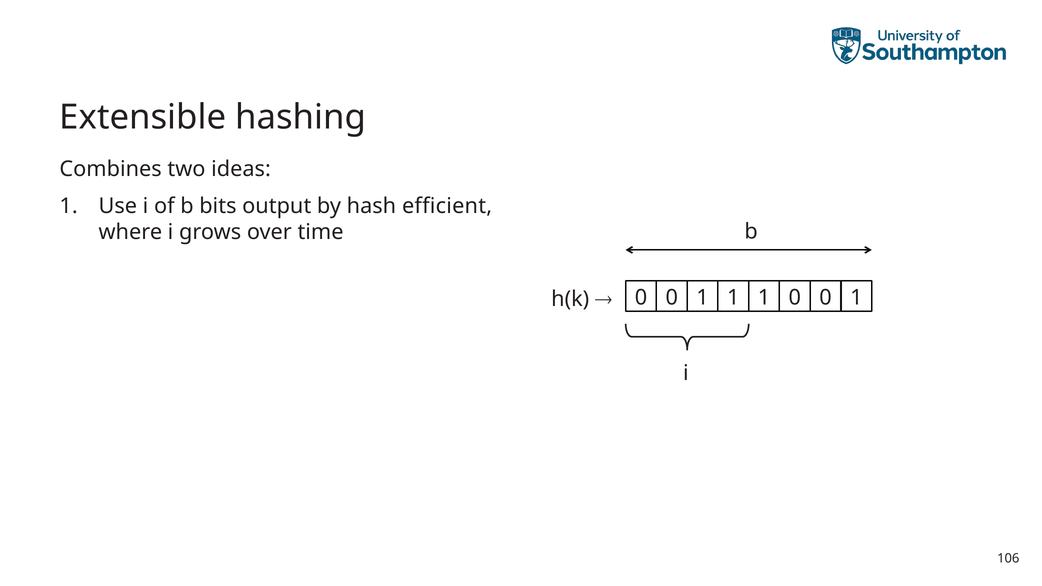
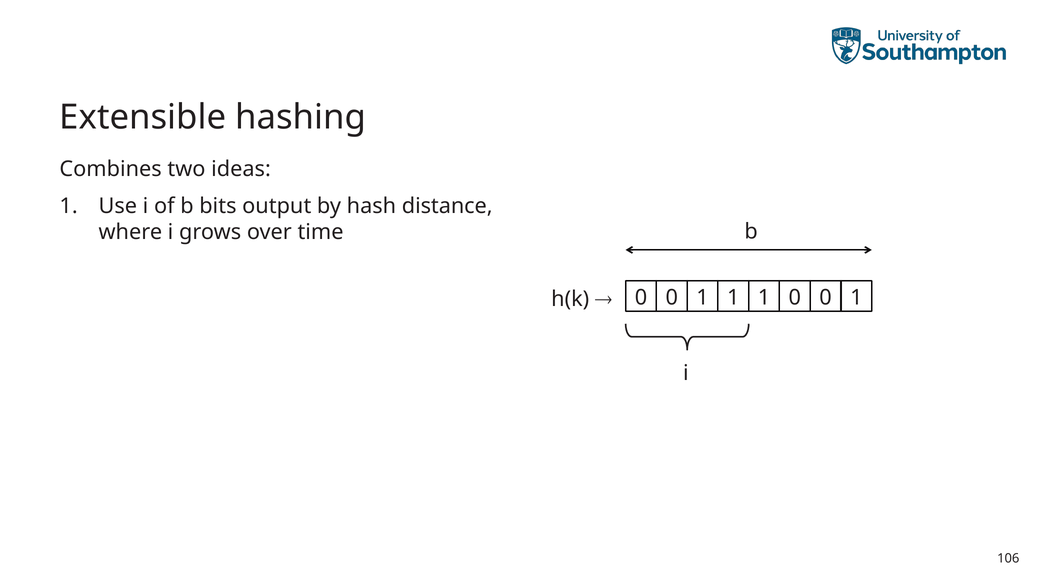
efficient: efficient -> distance
